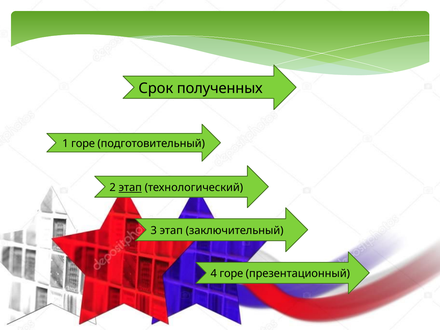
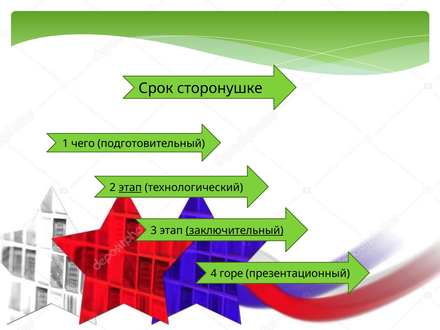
полученных: полученных -> сторонушке
1 горе: горе -> чего
заключительный underline: none -> present
